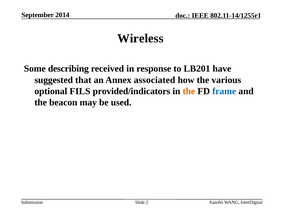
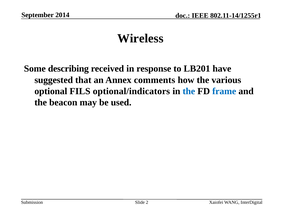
associated: associated -> comments
provided/indicators: provided/indicators -> optional/indicators
the at (189, 91) colour: orange -> blue
